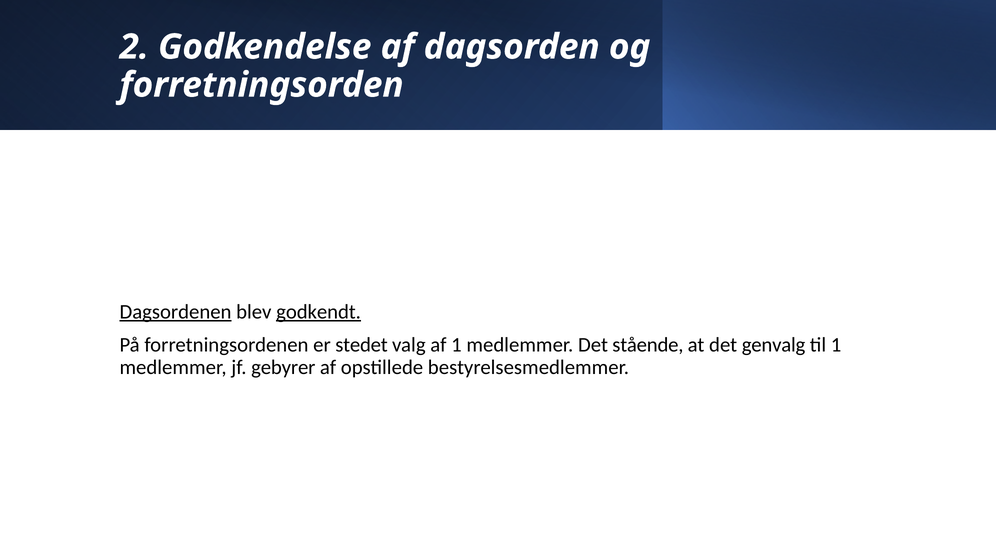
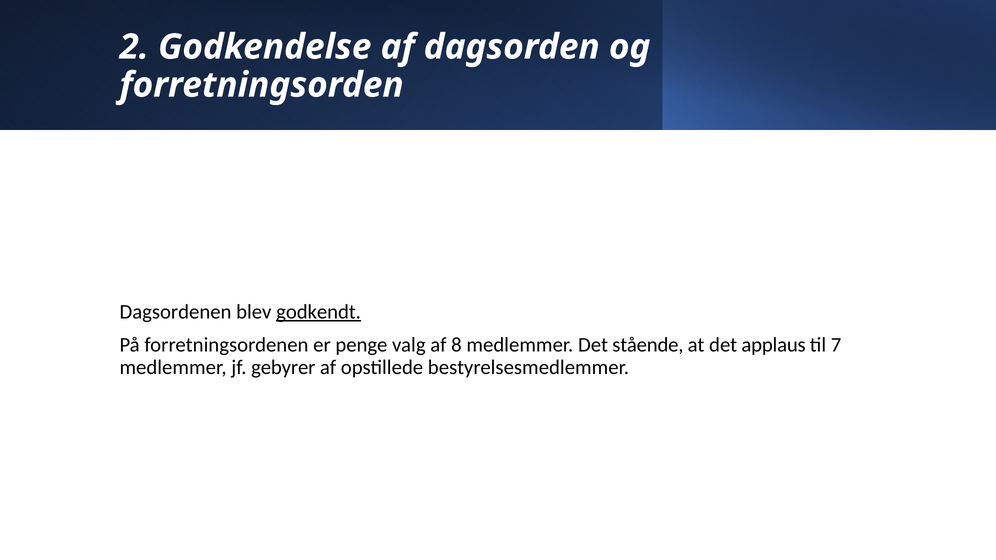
Dagsordenen underline: present -> none
stedet: stedet -> penge
af 1: 1 -> 8
genvalg: genvalg -> applaus
til 1: 1 -> 7
